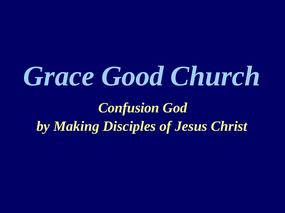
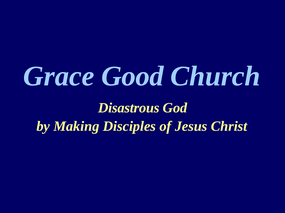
Confusion: Confusion -> Disastrous
